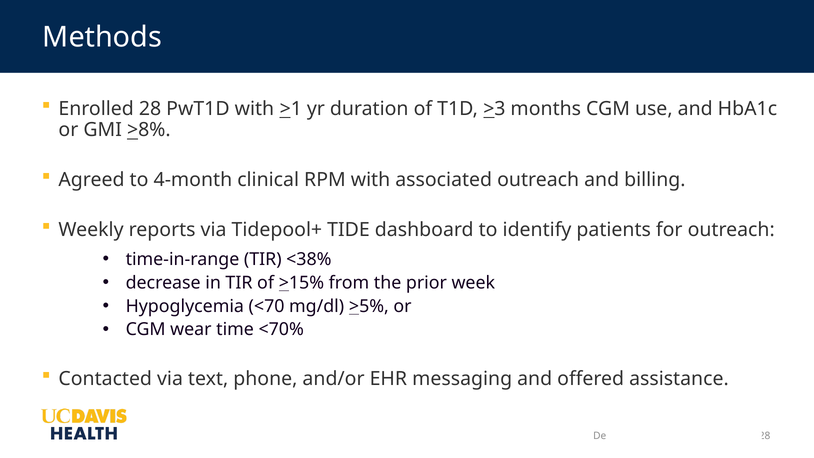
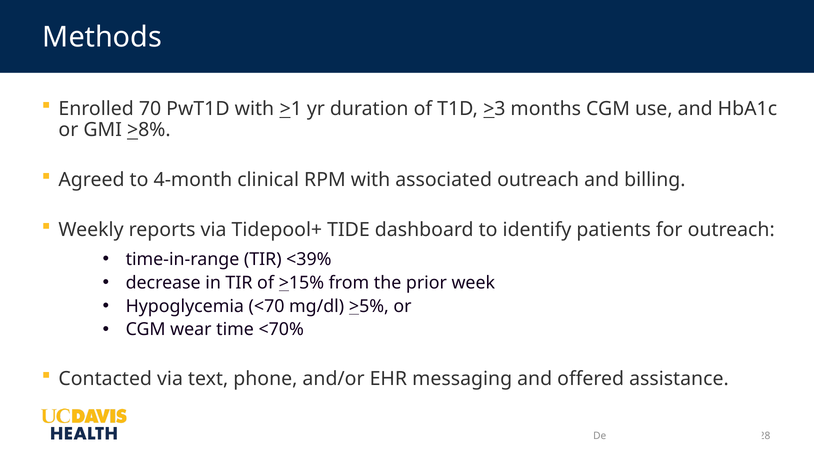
Enrolled 28: 28 -> 70
<38%: <38% -> <39%
